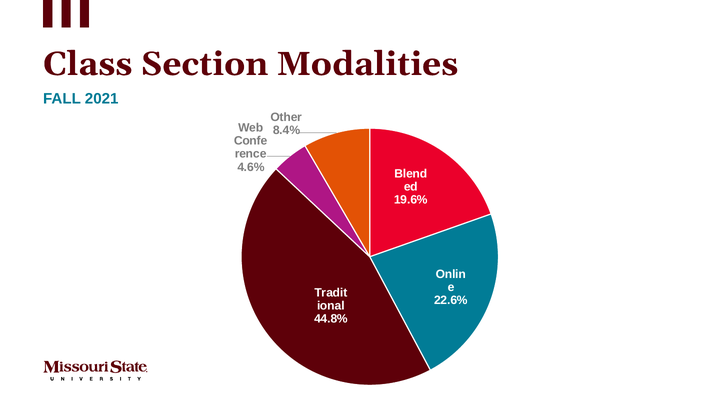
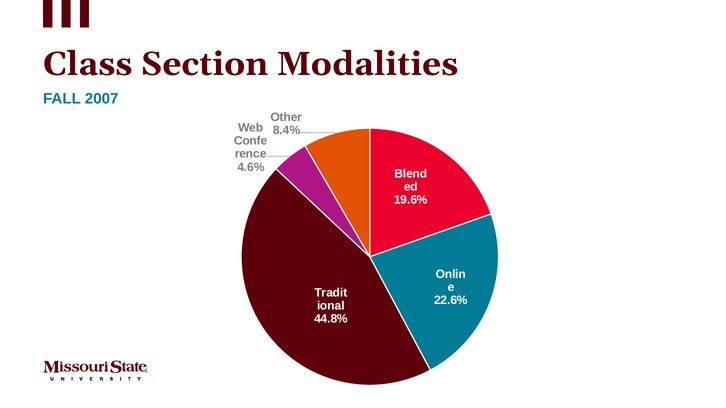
2021: 2021 -> 2007
